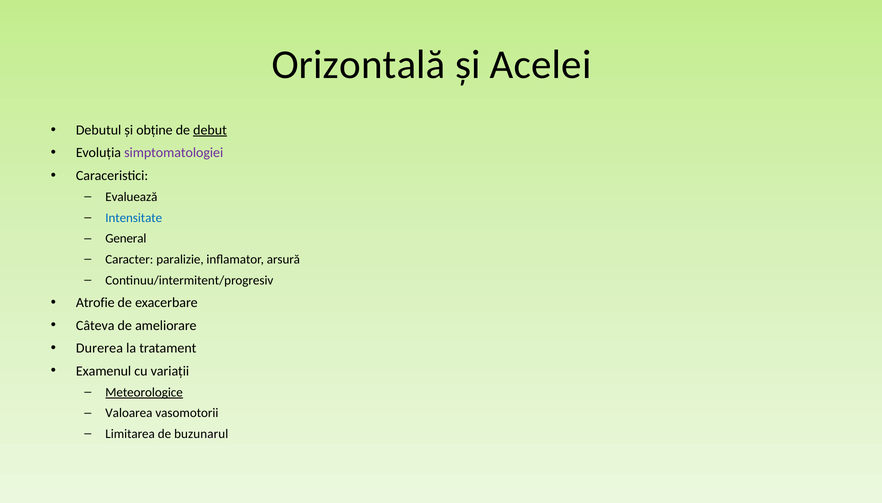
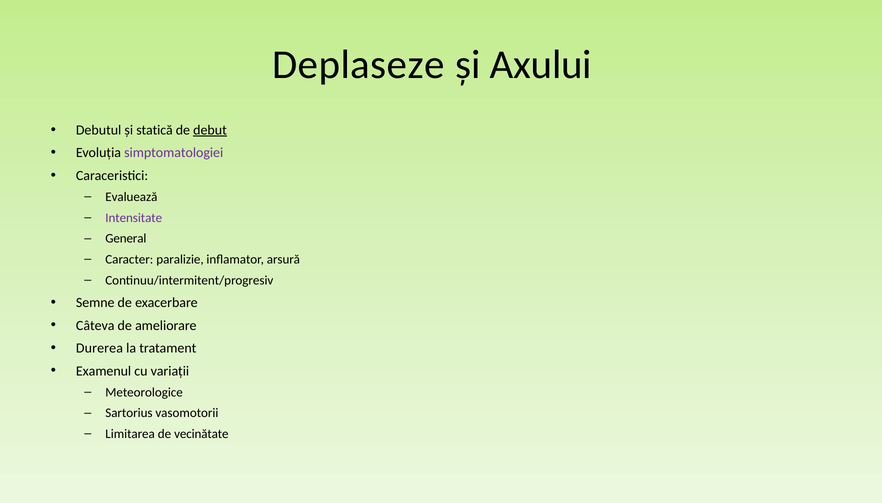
Orizontală: Orizontală -> Deplaseze
Acelei: Acelei -> Axului
obține: obține -> statică
Intensitate colour: blue -> purple
Atrofie: Atrofie -> Semne
Meteorologice underline: present -> none
Valoarea: Valoarea -> Sartorius
buzunarul: buzunarul -> vecinătate
